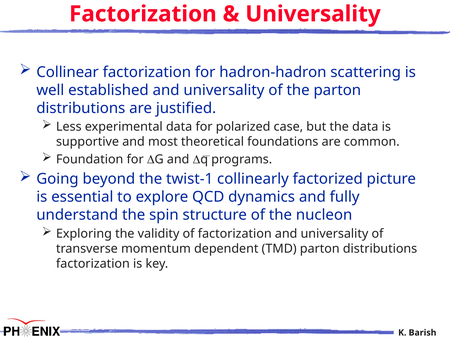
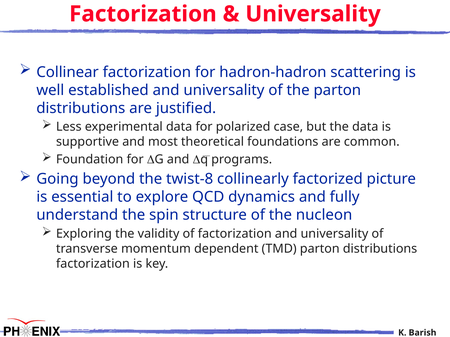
twist-1: twist-1 -> twist-8
